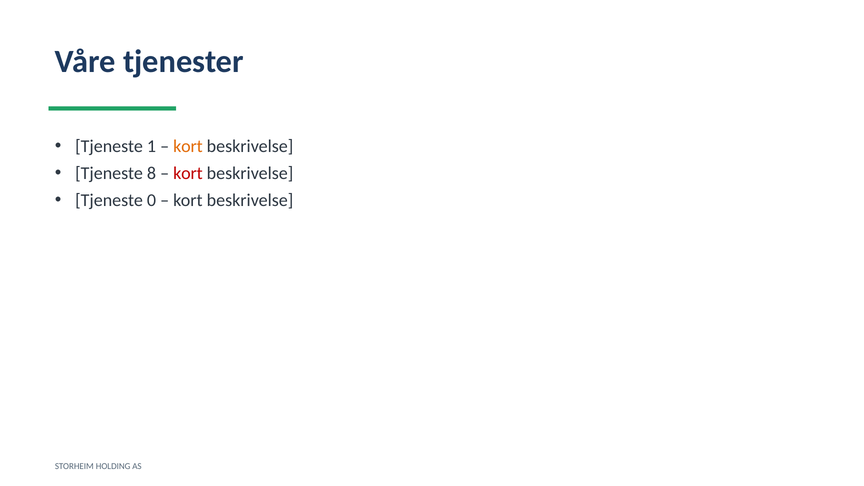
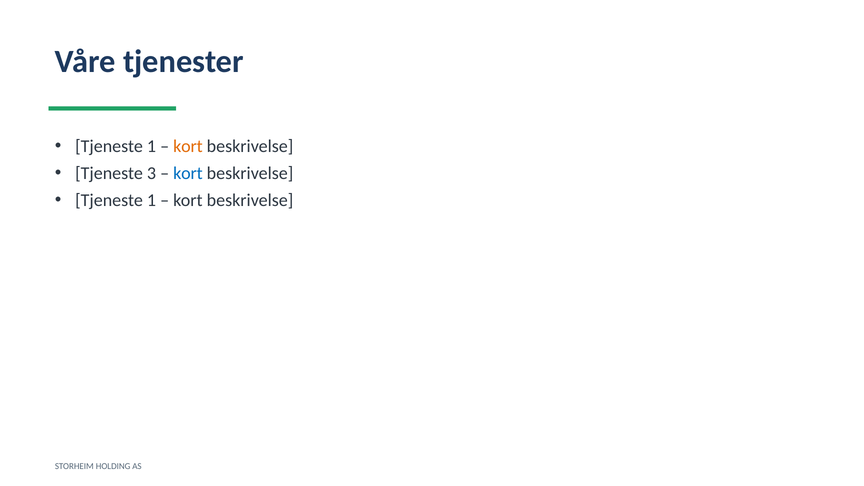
8: 8 -> 3
kort at (188, 173) colour: red -> blue
0 at (151, 200): 0 -> 1
